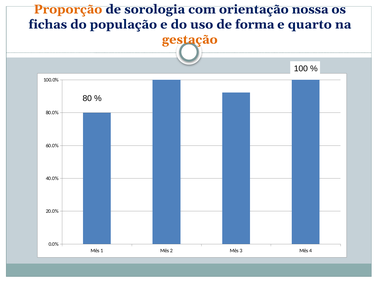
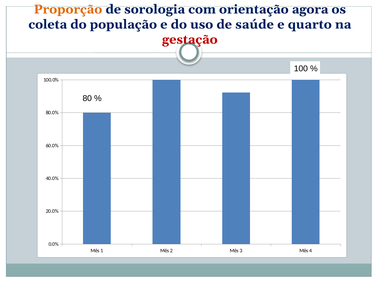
nossa: nossa -> agora
fichas: fichas -> coleta
forma: forma -> saúde
gestação colour: orange -> red
